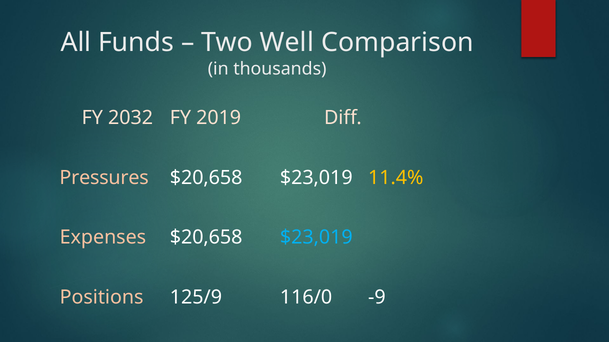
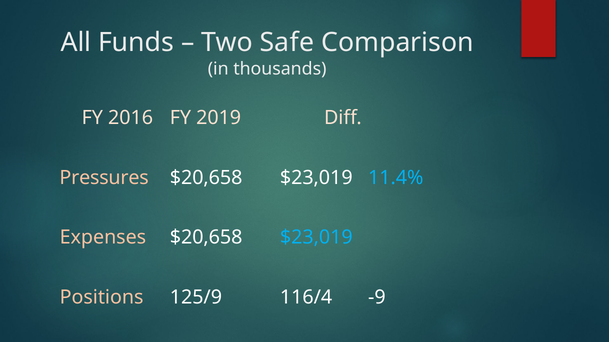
Well: Well -> Safe
2032: 2032 -> 2016
11.4% colour: yellow -> light blue
116/0: 116/0 -> 116/4
